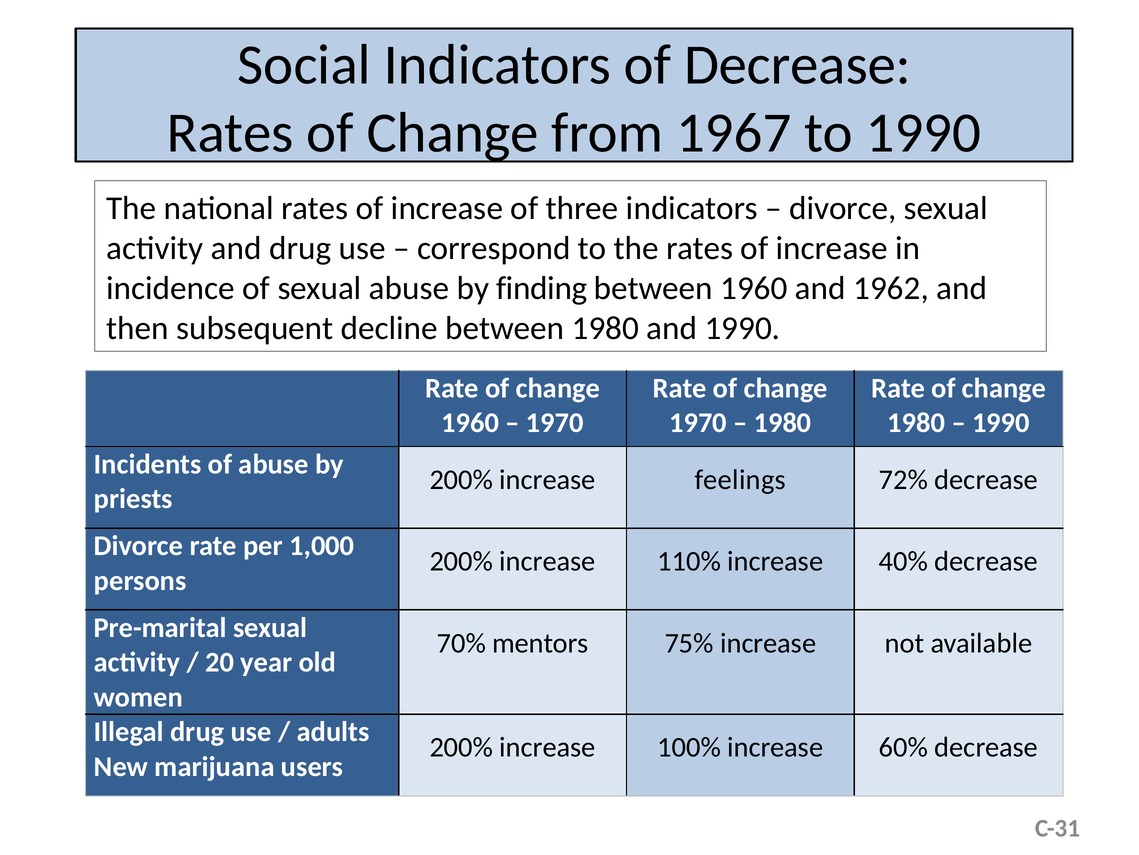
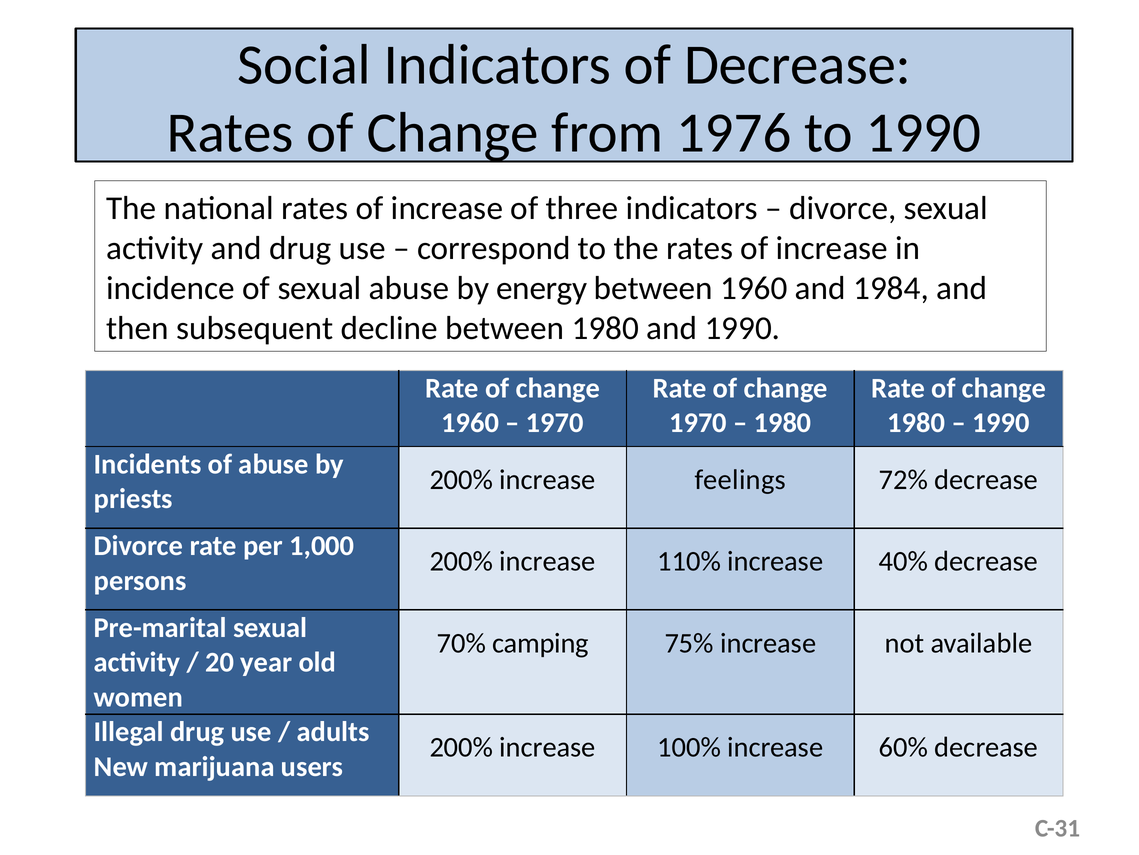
1967: 1967 -> 1976
finding: finding -> energy
1962: 1962 -> 1984
mentors: mentors -> camping
